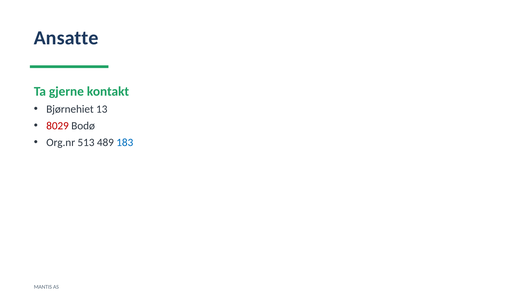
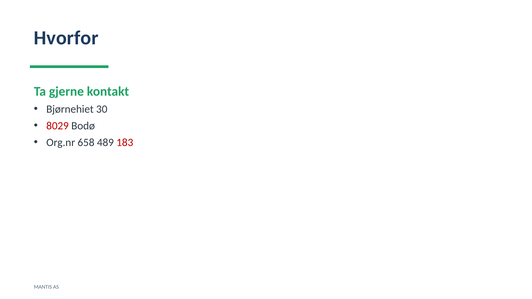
Ansatte: Ansatte -> Hvorfor
13: 13 -> 30
513: 513 -> 658
183 colour: blue -> red
